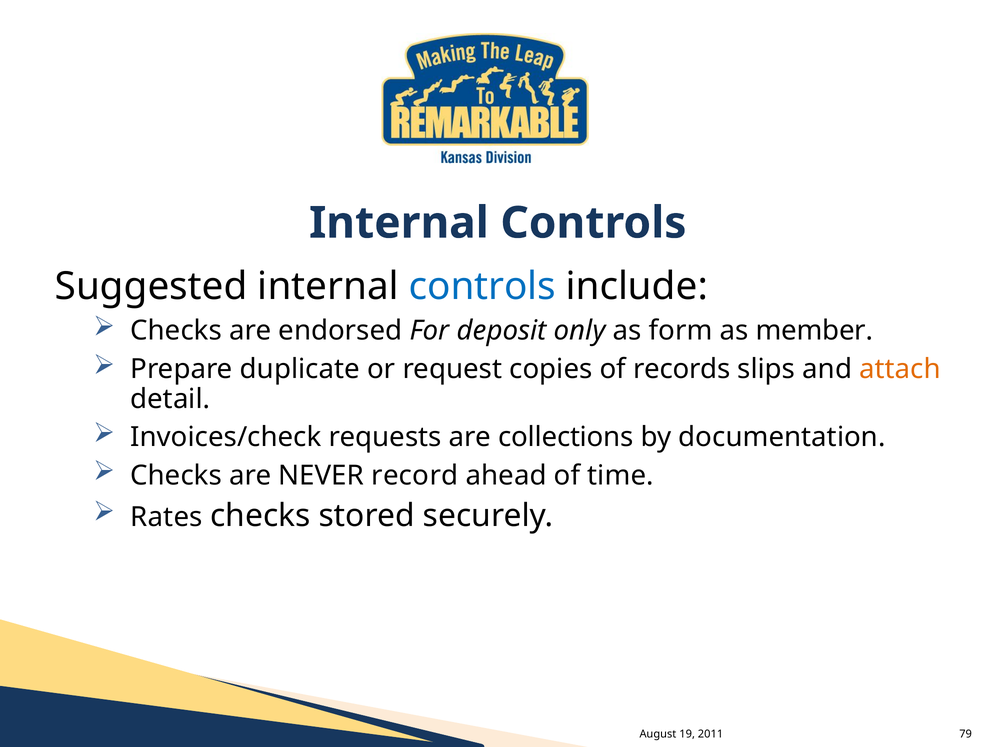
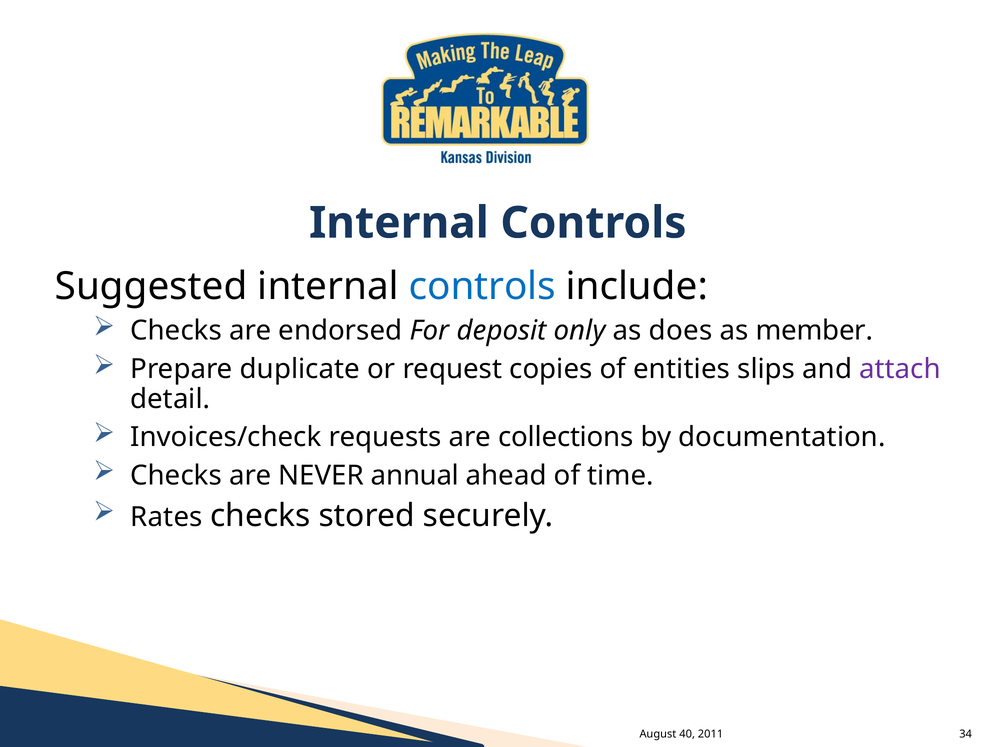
form: form -> does
records: records -> entities
attach colour: orange -> purple
record: record -> annual
19: 19 -> 40
79: 79 -> 34
